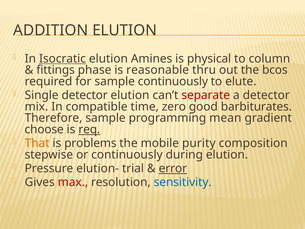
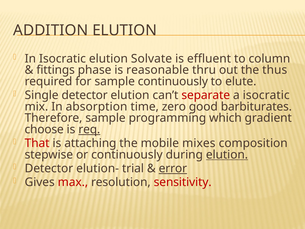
Isocratic at (62, 59) underline: present -> none
Amines: Amines -> Solvate
physical: physical -> effluent
bcos: bcos -> thus
a detector: detector -> isocratic
compatible: compatible -> absorption
mean: mean -> which
That colour: orange -> red
problems: problems -> attaching
purity: purity -> mixes
elution at (227, 154) underline: none -> present
Pressure at (49, 168): Pressure -> Detector
sensitivity colour: blue -> red
